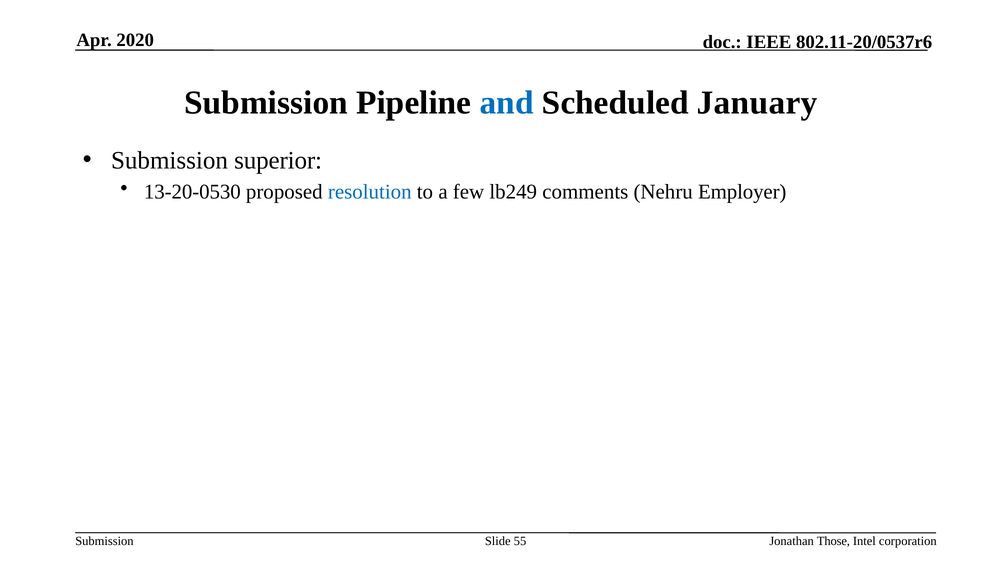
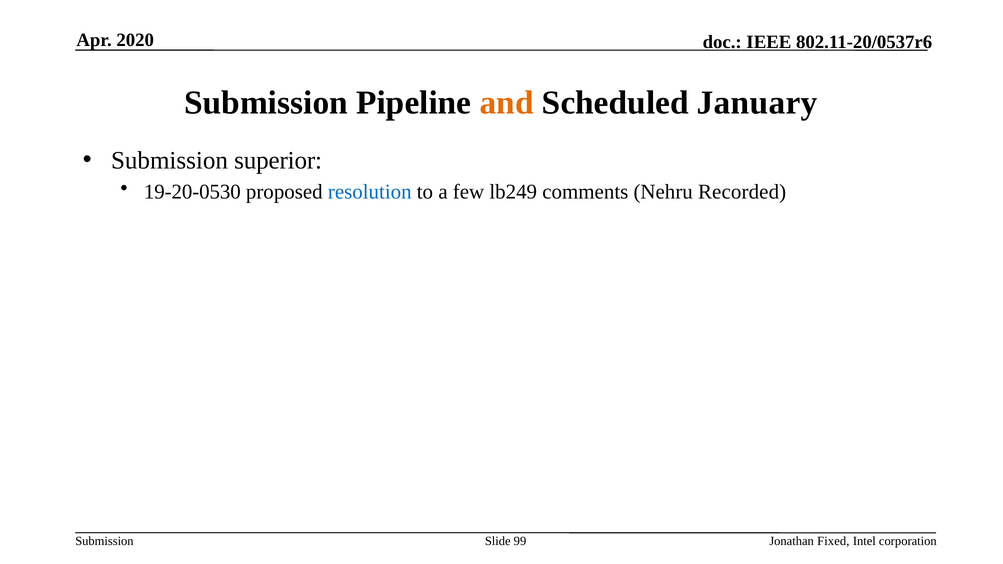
and colour: blue -> orange
13-20-0530: 13-20-0530 -> 19-20-0530
Employer: Employer -> Recorded
55: 55 -> 99
Those: Those -> Fixed
